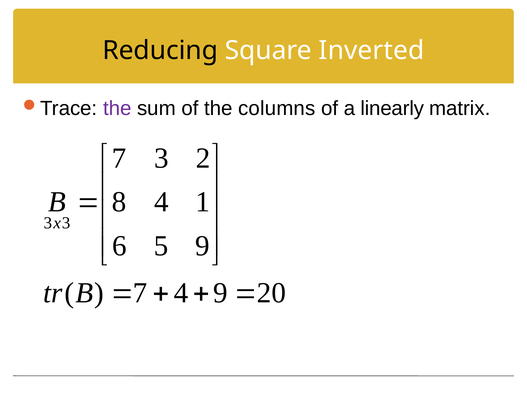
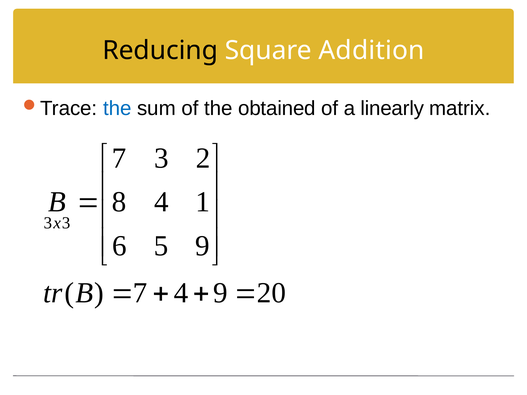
Inverted: Inverted -> Addition
the at (117, 109) colour: purple -> blue
columns: columns -> obtained
